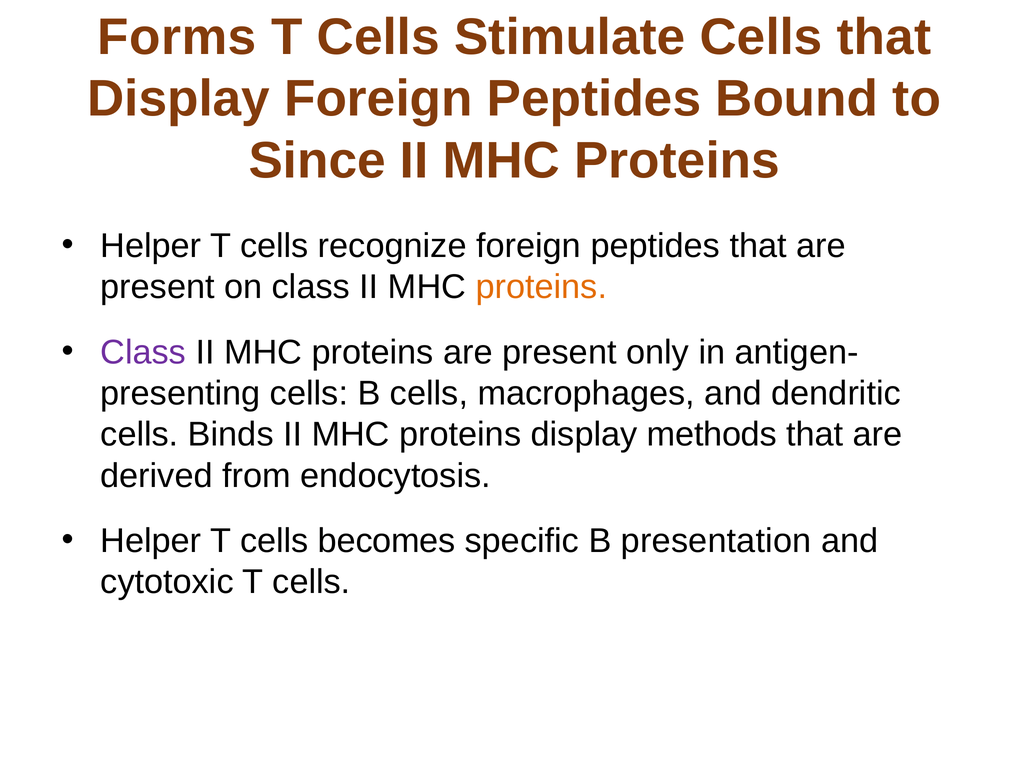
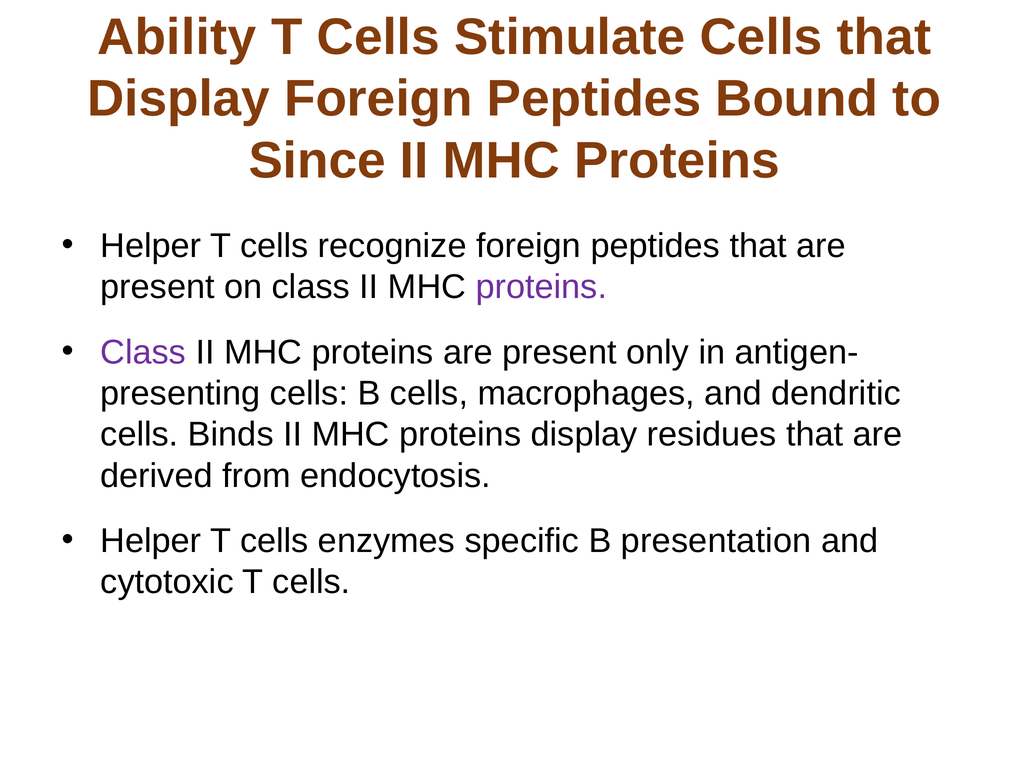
Forms: Forms -> Ability
proteins at (541, 287) colour: orange -> purple
methods: methods -> residues
becomes: becomes -> enzymes
